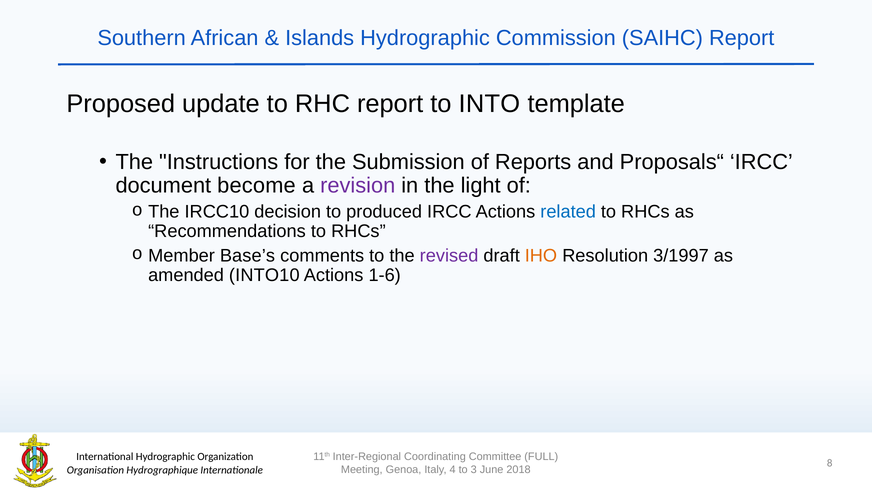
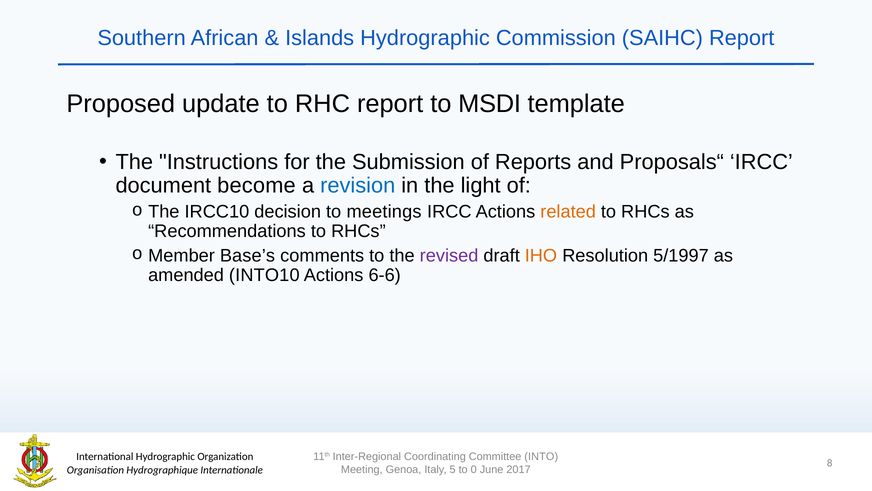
INTO: INTO -> MSDI
revision colour: purple -> blue
produced: produced -> meetings
related colour: blue -> orange
3/1997: 3/1997 -> 5/1997
1-6: 1-6 -> 6-6
FULL: FULL -> INTO
4: 4 -> 5
3: 3 -> 0
2018: 2018 -> 2017
